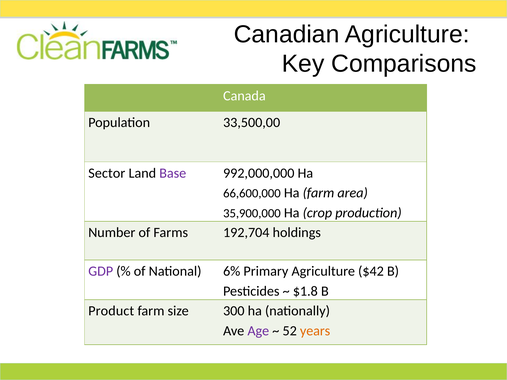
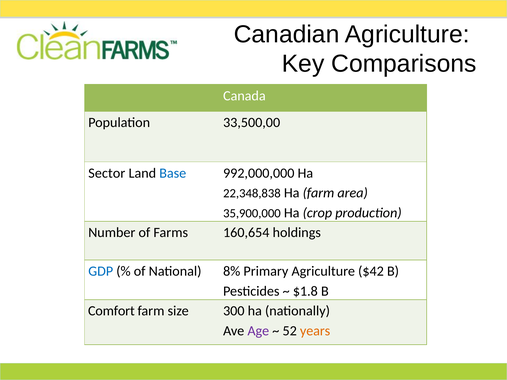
Base colour: purple -> blue
66,600,000: 66,600,000 -> 22,348,838
192,704: 192,704 -> 160,654
GDP colour: purple -> blue
6%: 6% -> 8%
Product: Product -> Comfort
